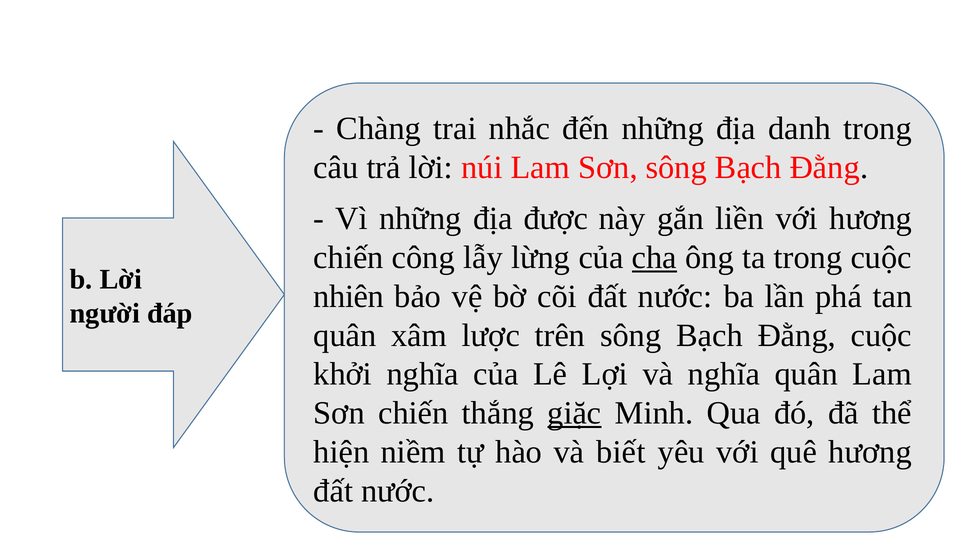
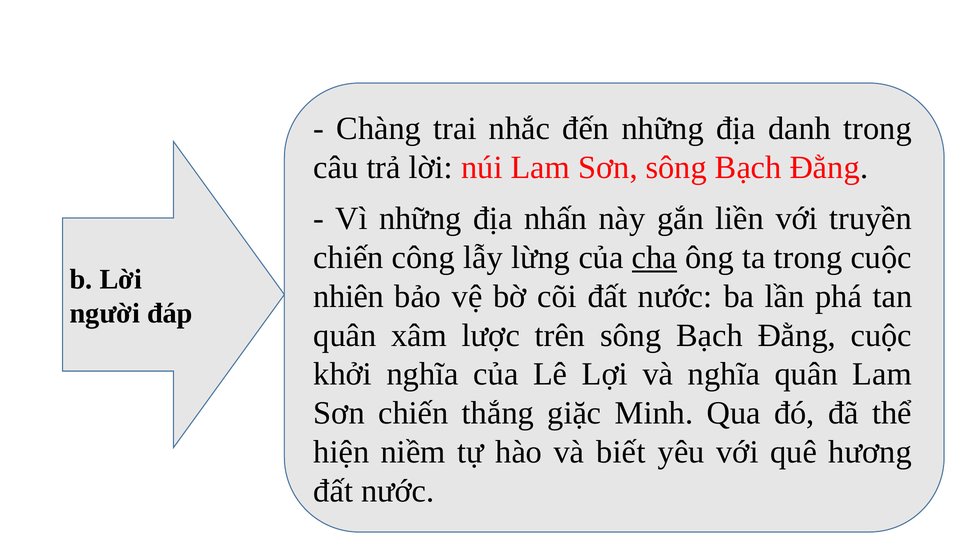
được: được -> nhấn
với hương: hương -> truyền
giặc underline: present -> none
